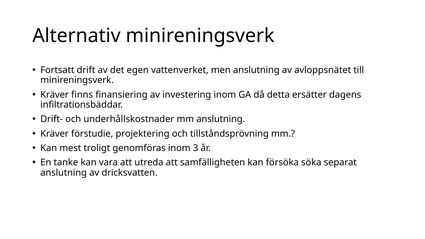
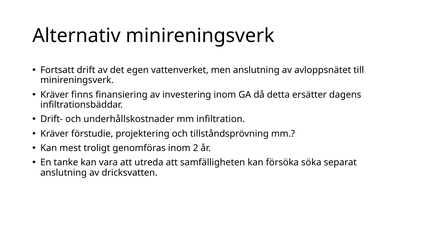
mm anslutning: anslutning -> infiltration
3: 3 -> 2
